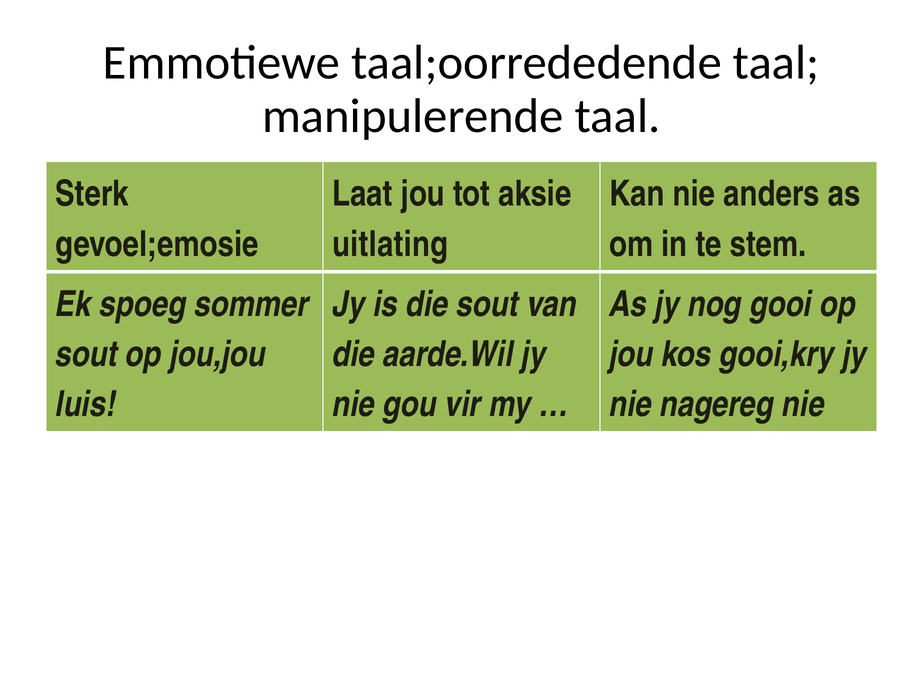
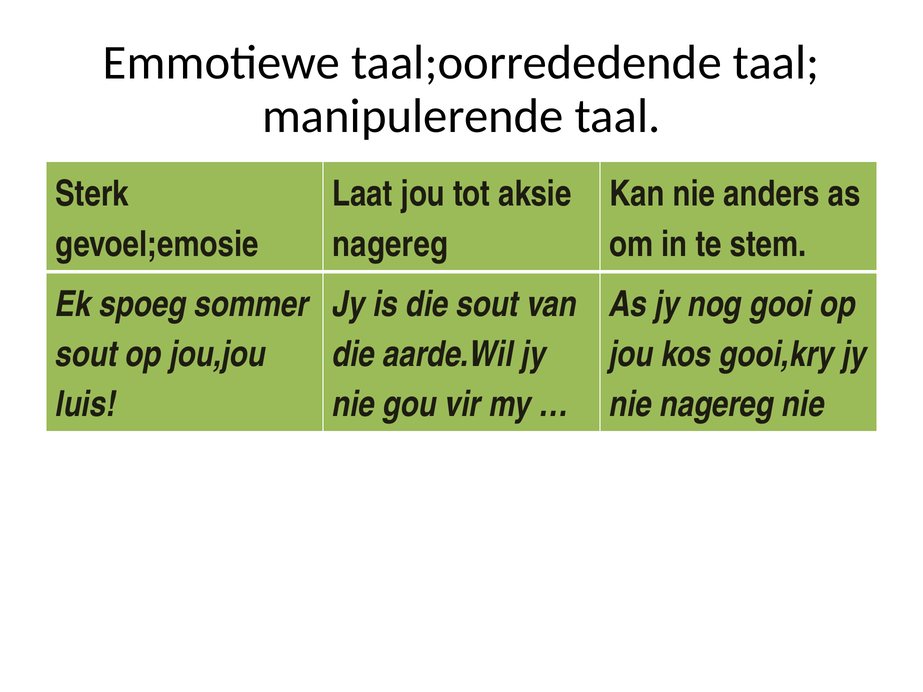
uitlating at (390, 244): uitlating -> nagereg
